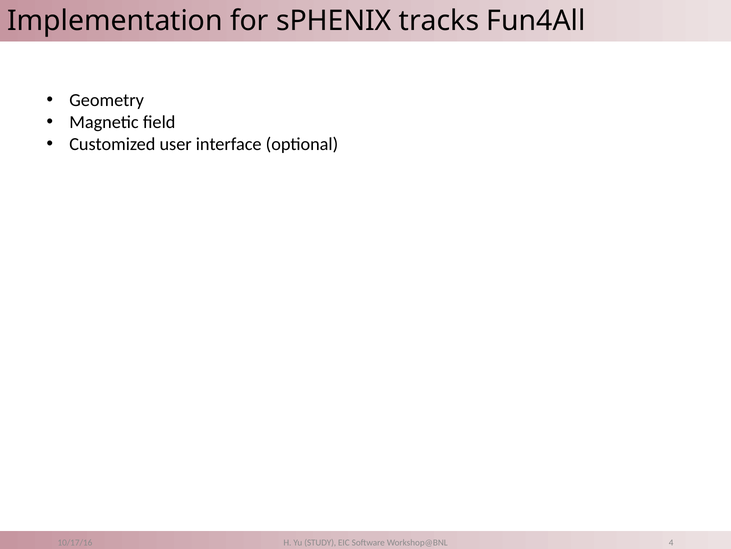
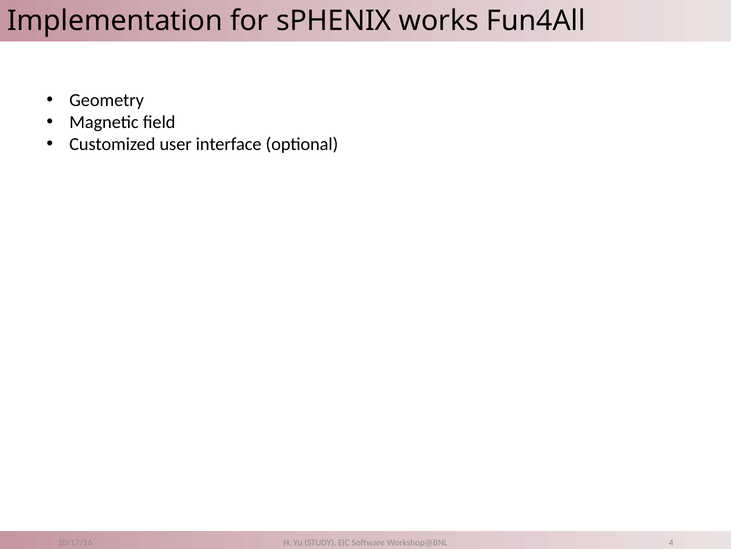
tracks: tracks -> works
